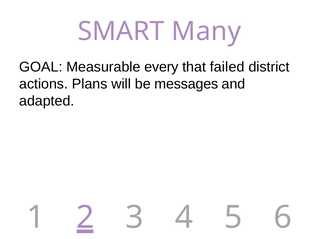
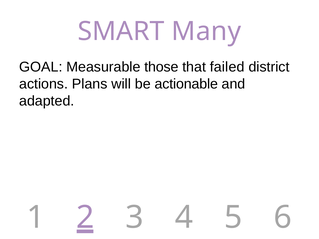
every: every -> those
messages: messages -> actionable
